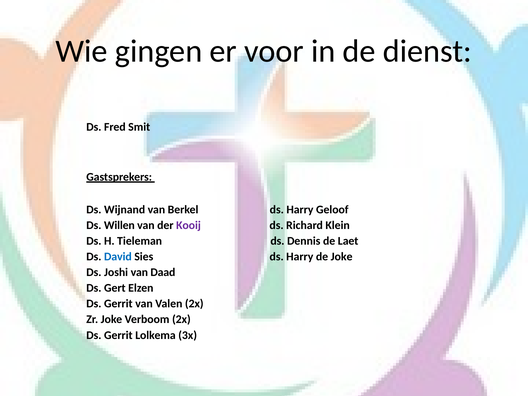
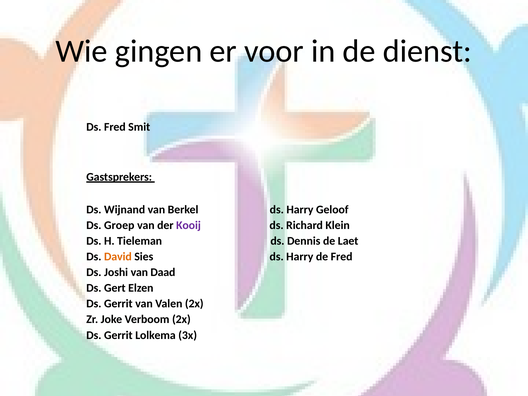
Willen: Willen -> Groep
David colour: blue -> orange
de Joke: Joke -> Fred
